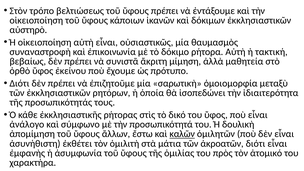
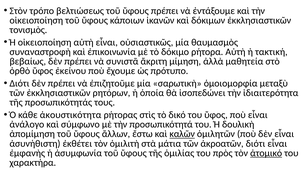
αὐστηρὸ: αὐστηρὸ -> τονισμὸς
ἐκκλησιαστικῆς: ἐκκλησιαστικῆς -> ἀκουστικότητα
ἀτομικό underline: none -> present
